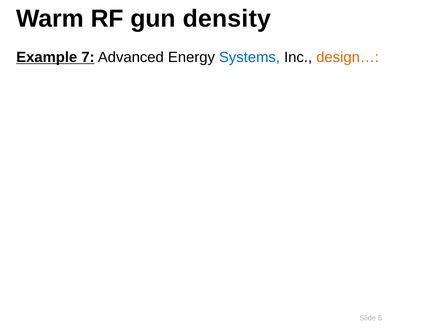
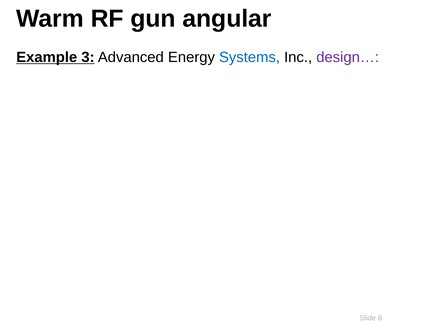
density: density -> angular
7: 7 -> 3
design… colour: orange -> purple
